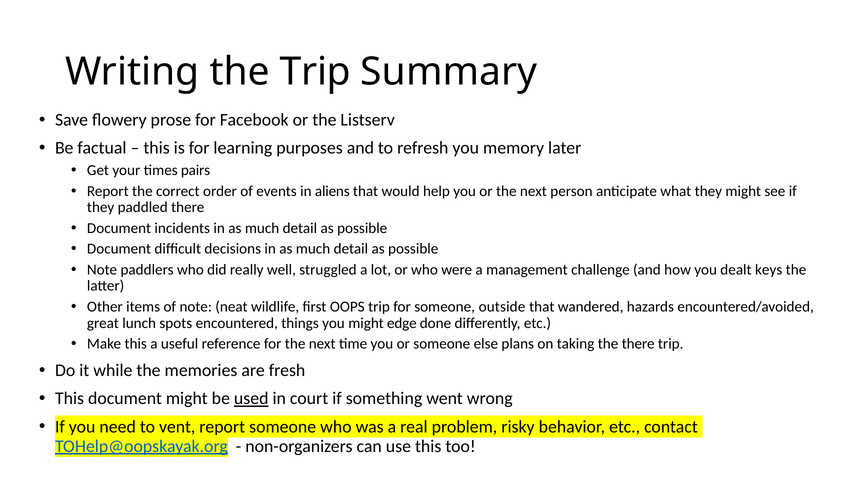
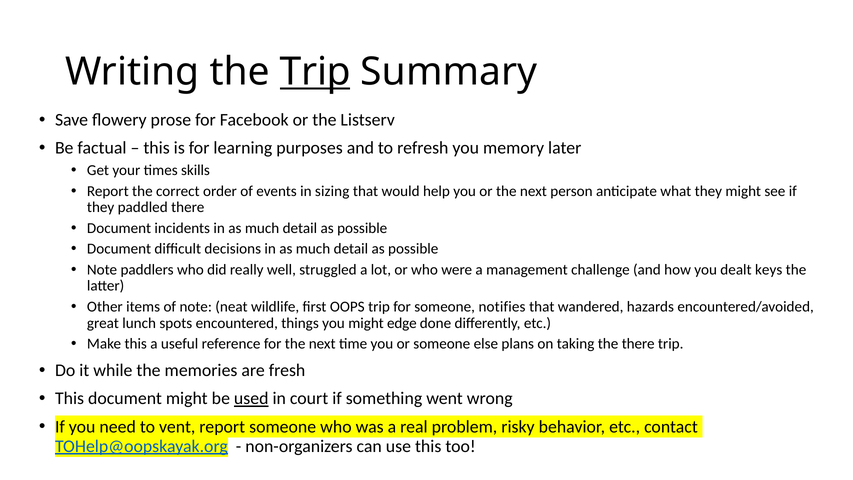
Trip at (315, 72) underline: none -> present
pairs: pairs -> skills
aliens: aliens -> sizing
outside: outside -> notifies
